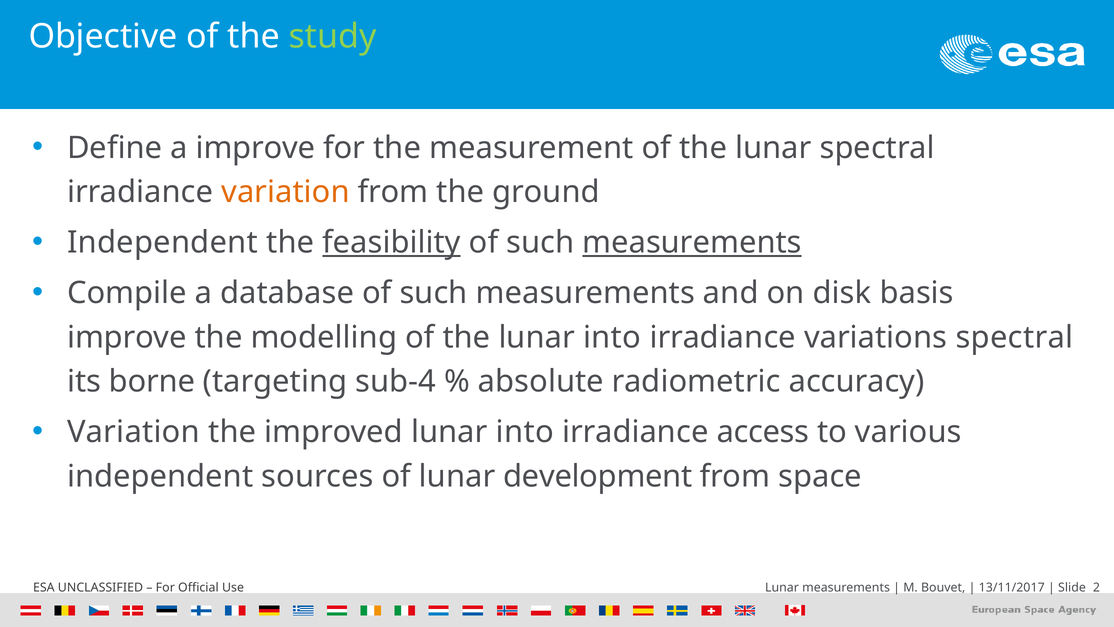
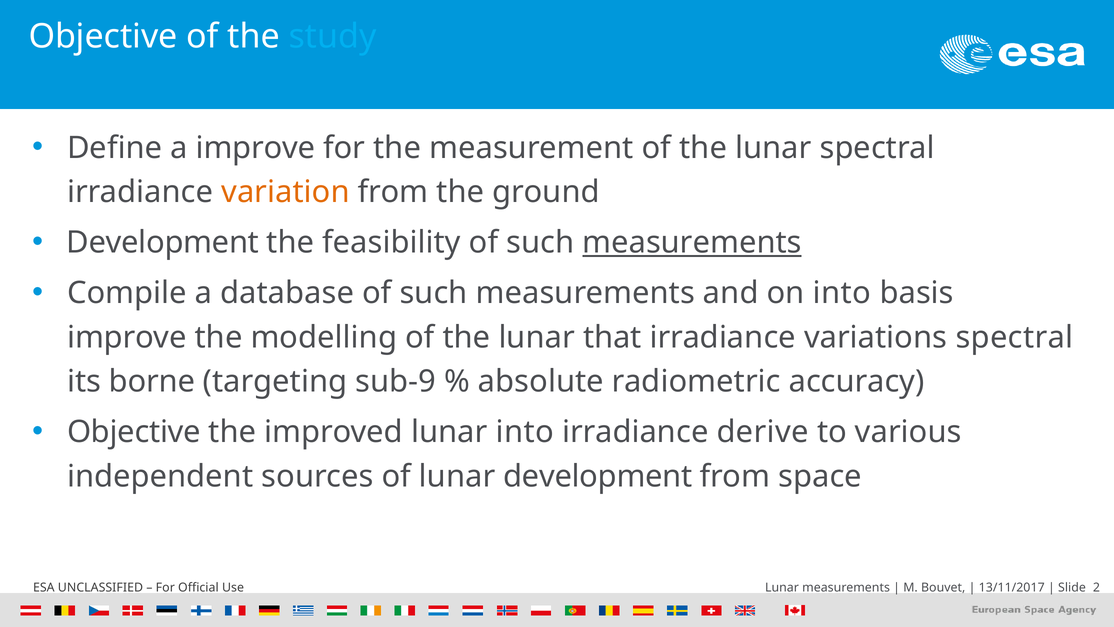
study colour: light green -> light blue
Independent at (162, 243): Independent -> Development
feasibility underline: present -> none
on disk: disk -> into
the lunar into: into -> that
sub-4: sub-4 -> sub-9
Variation at (134, 432): Variation -> Objective
access: access -> derive
